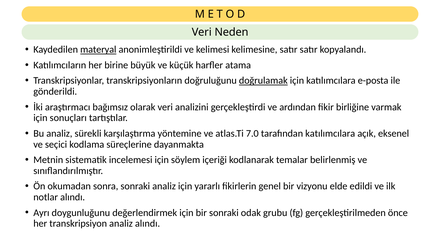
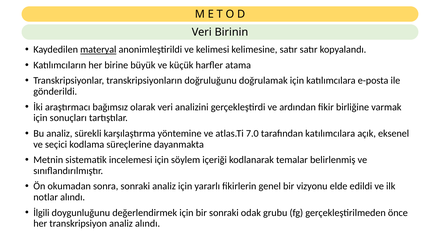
Neden: Neden -> Birinin
doğrulamak underline: present -> none
Ayrı: Ayrı -> İlgili
